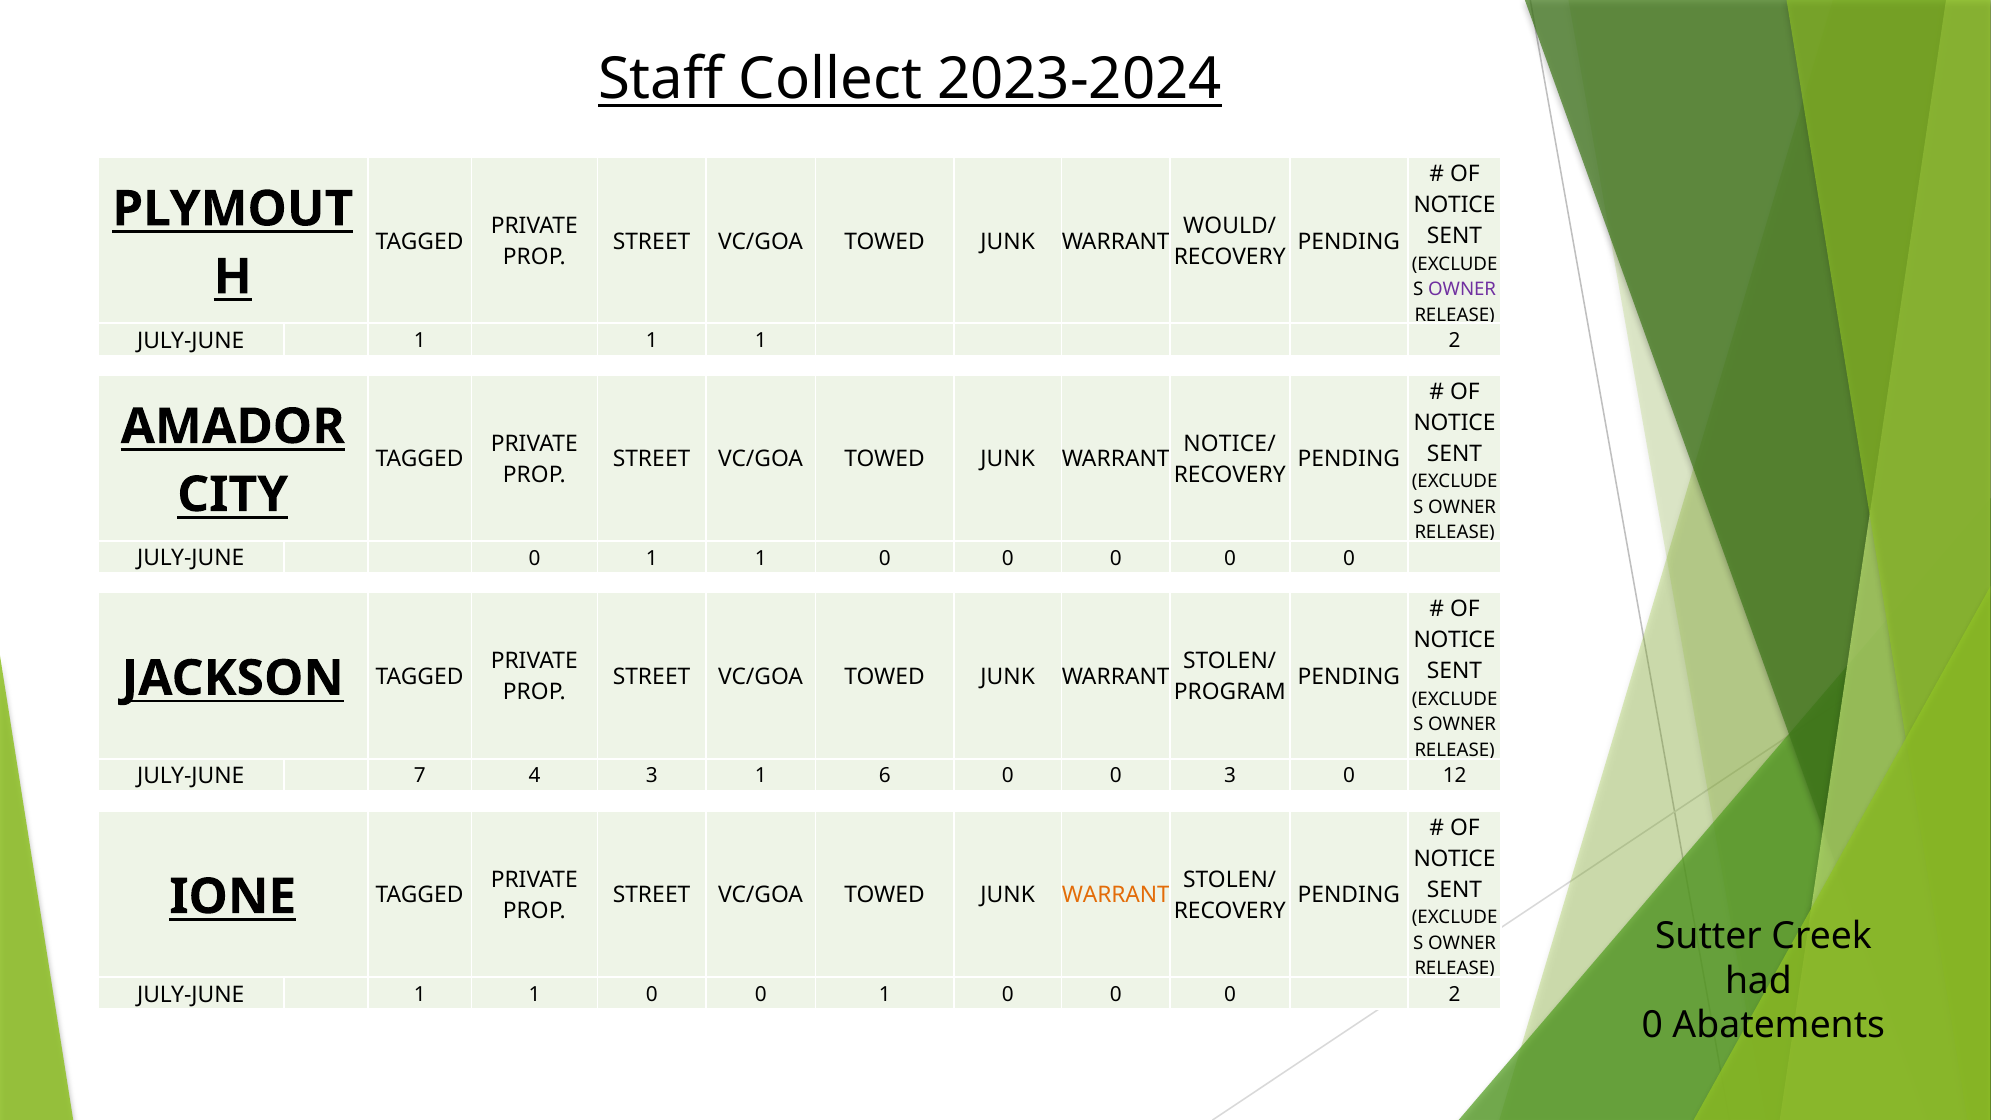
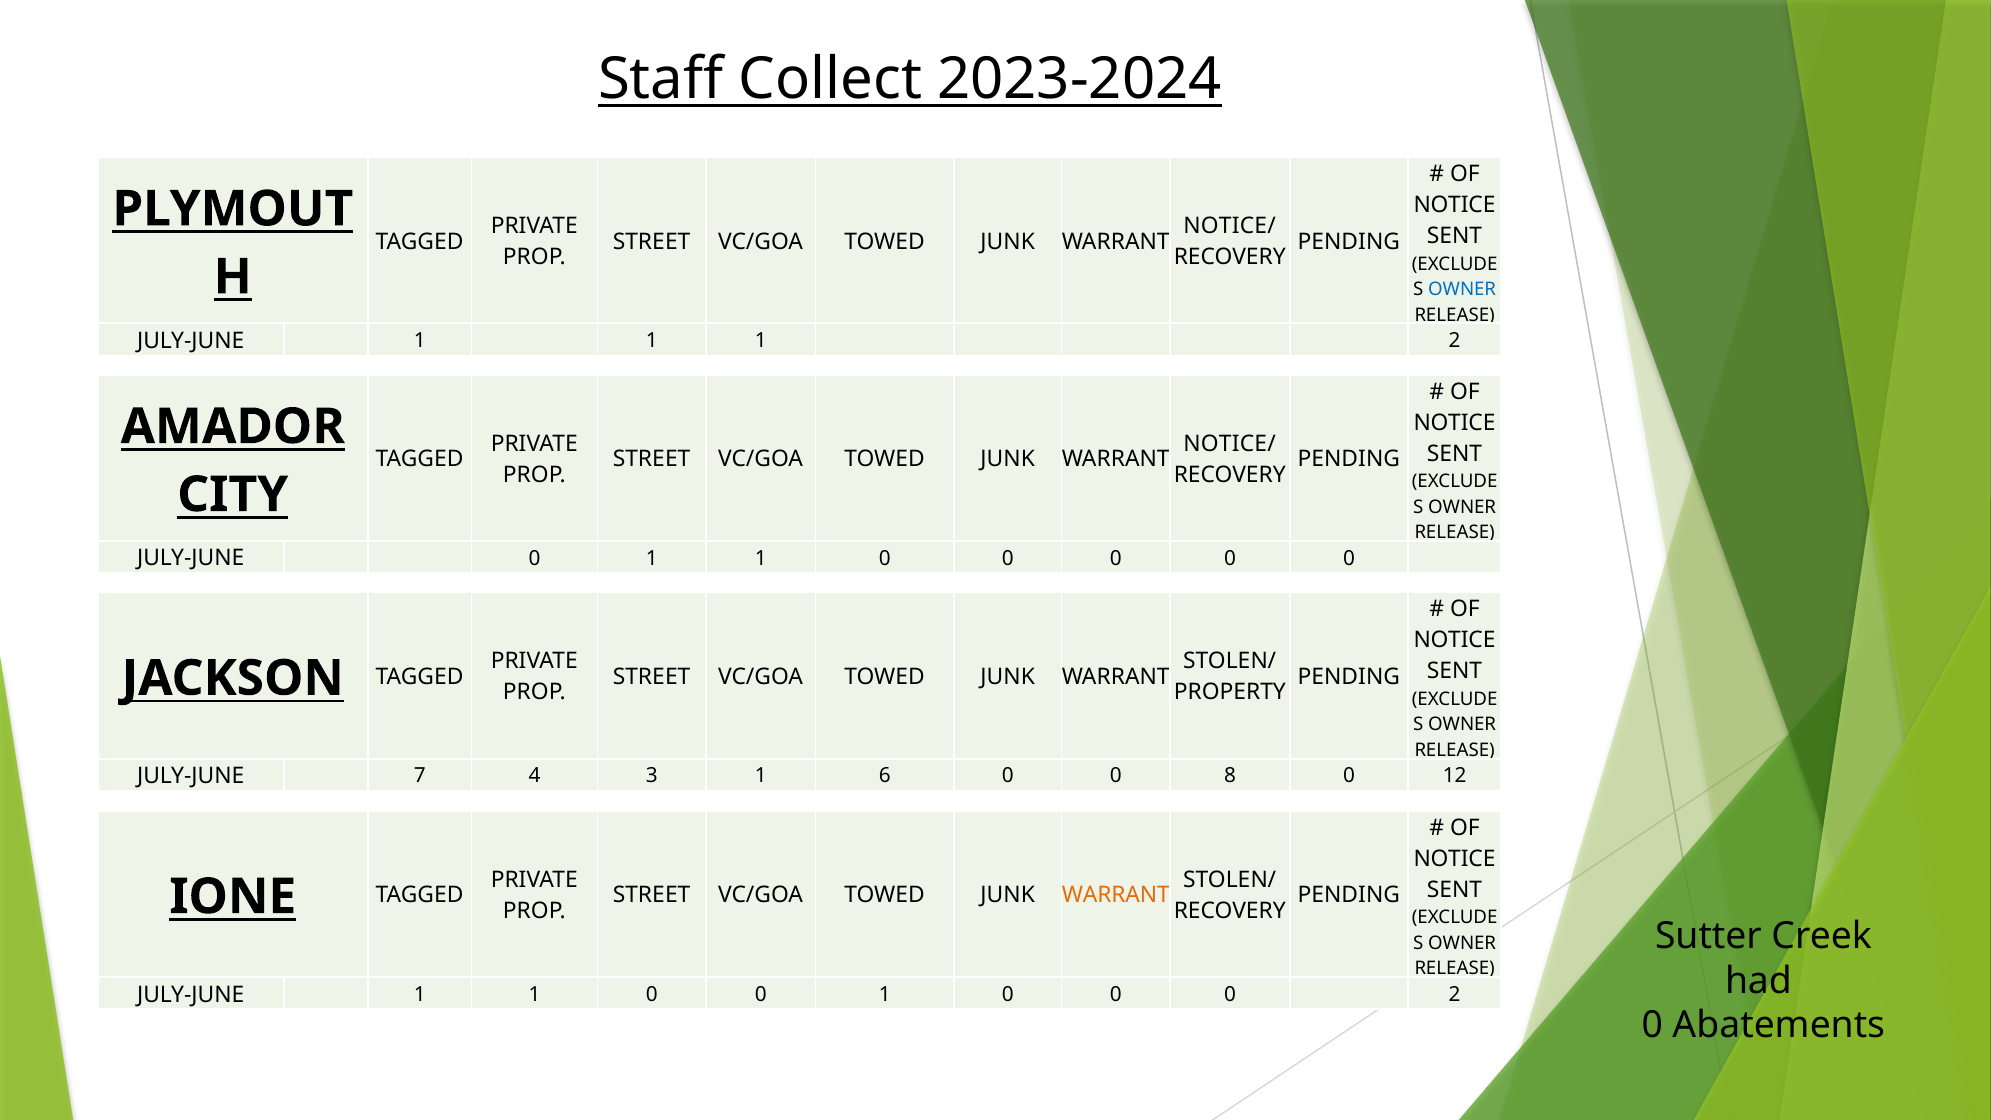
WOULD/ at (1230, 226): WOULD/ -> NOTICE/
OWNER at (1462, 289) colour: purple -> blue
PROGRAM: PROGRAM -> PROPERTY
0 3: 3 -> 8
